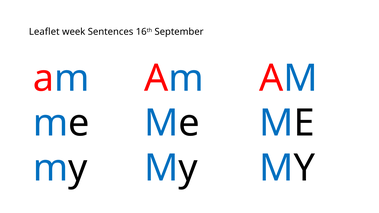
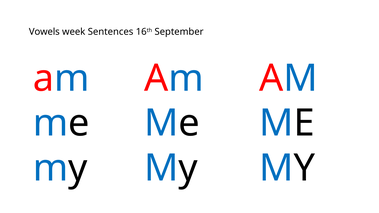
Leaflet: Leaflet -> Vowels
